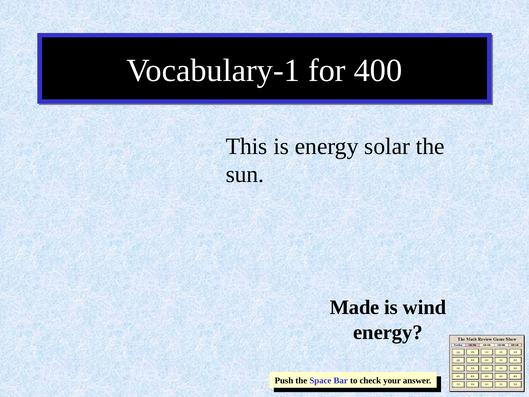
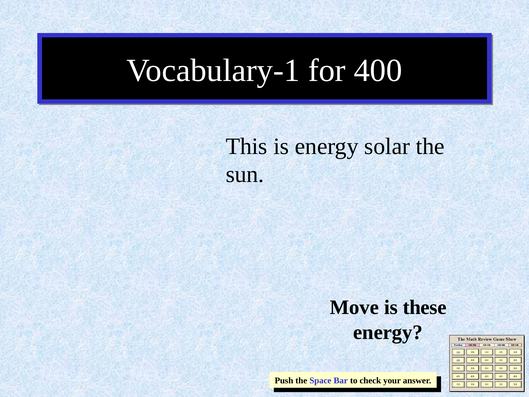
Made: Made -> Move
wind: wind -> these
